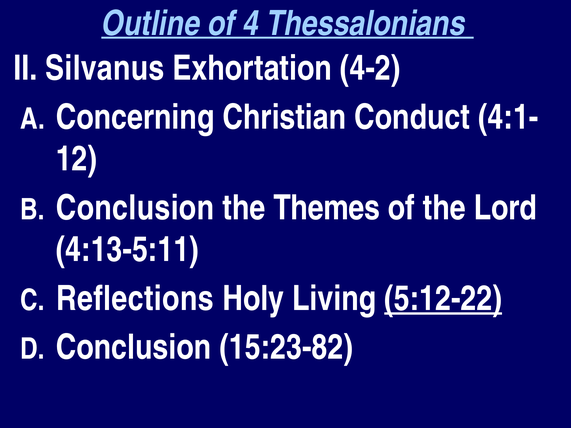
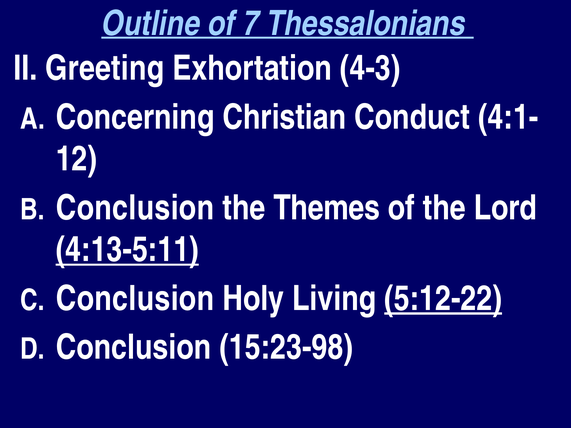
4: 4 -> 7
Silvanus: Silvanus -> Greeting
4-2: 4-2 -> 4-3
4:13-5:11 underline: none -> present
Reflections at (135, 299): Reflections -> Conclusion
15:23-82: 15:23-82 -> 15:23-98
